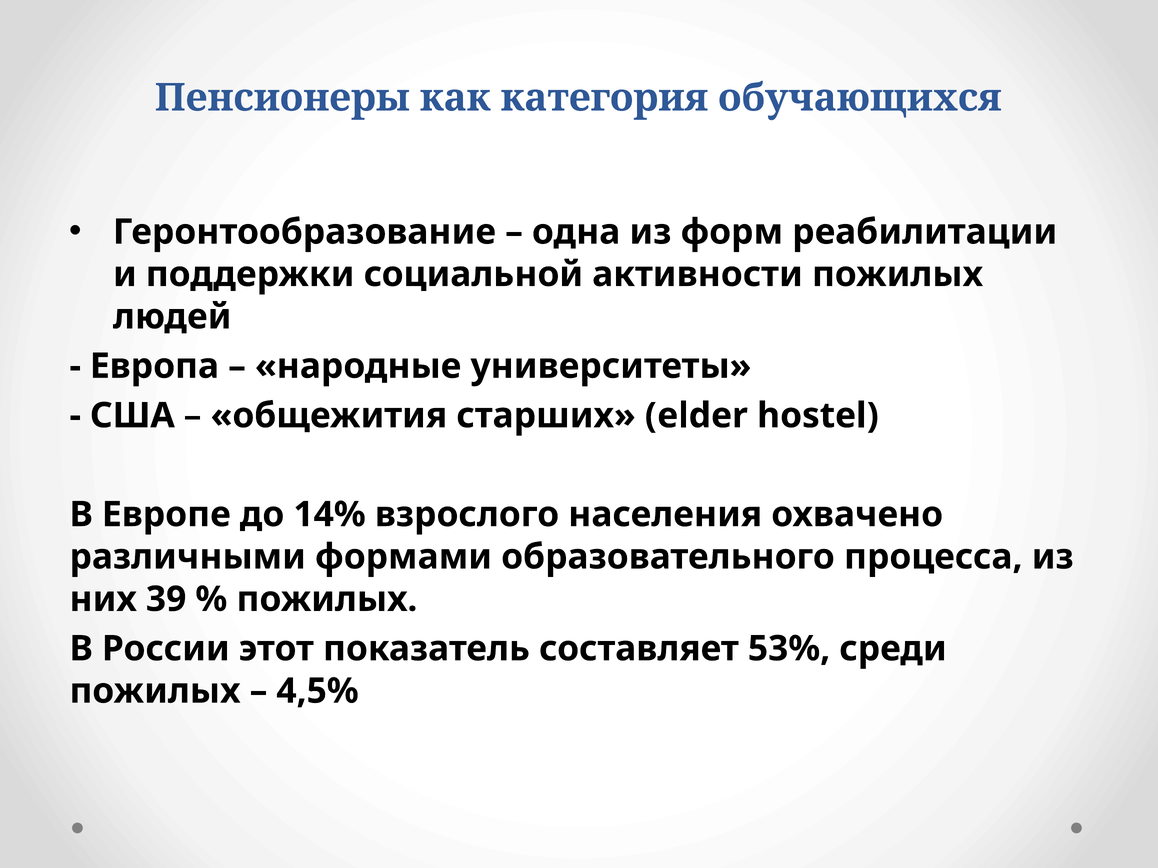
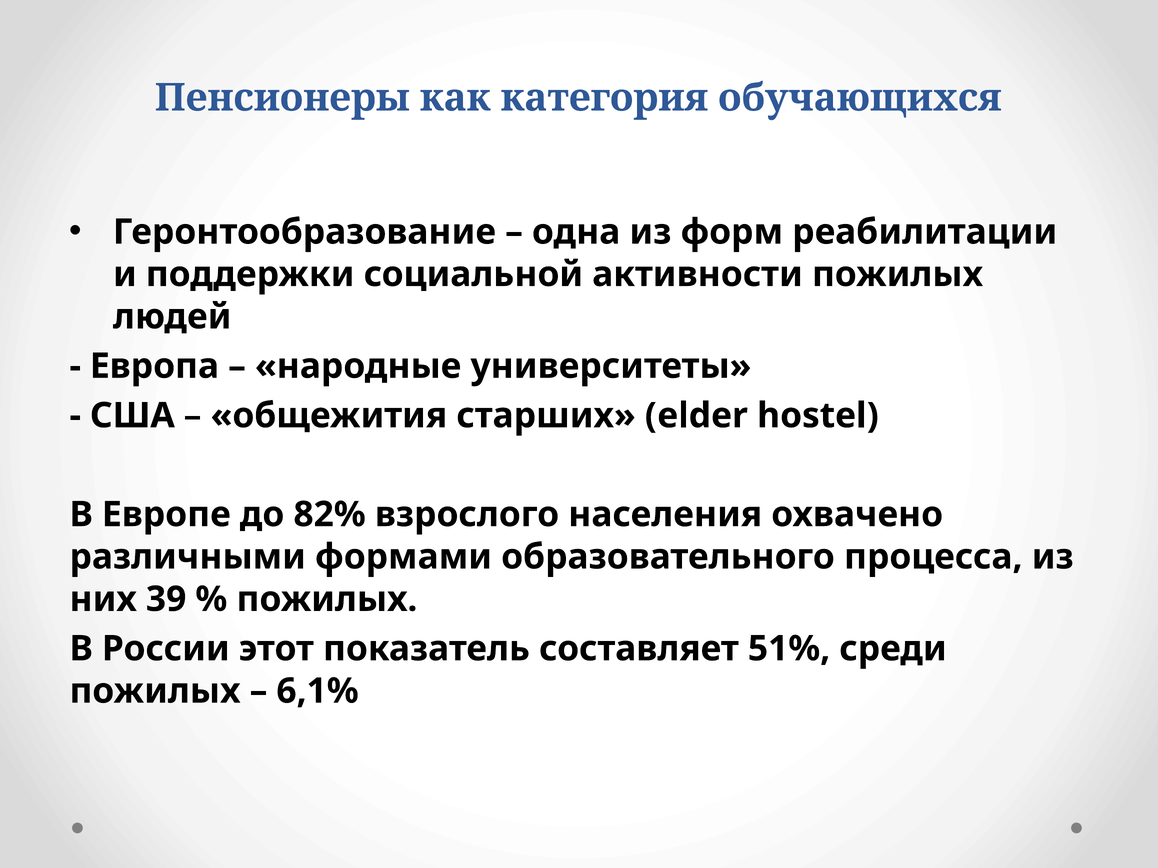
14%: 14% -> 82%
53%: 53% -> 51%
4,5%: 4,5% -> 6,1%
